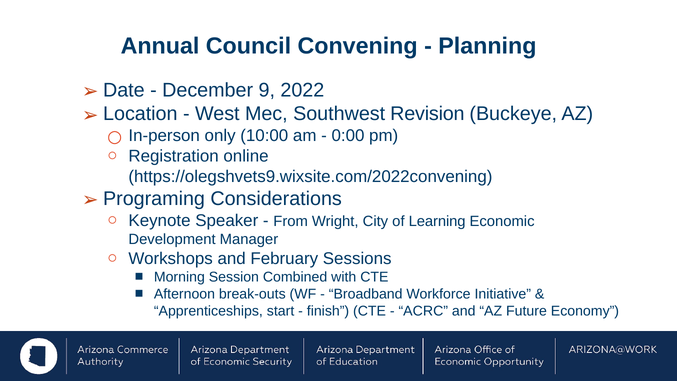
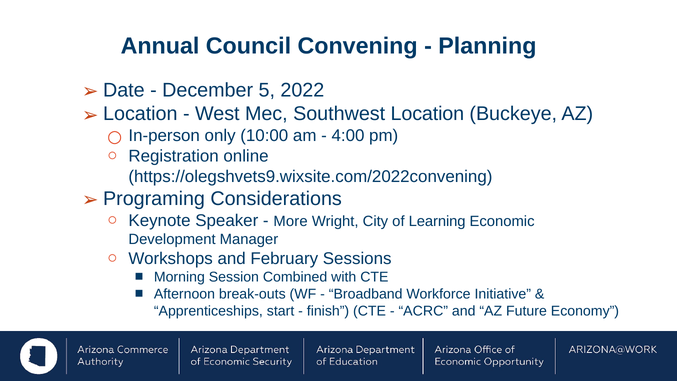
9: 9 -> 5
Southwest Revision: Revision -> Location
0:00: 0:00 -> 4:00
From: From -> More
